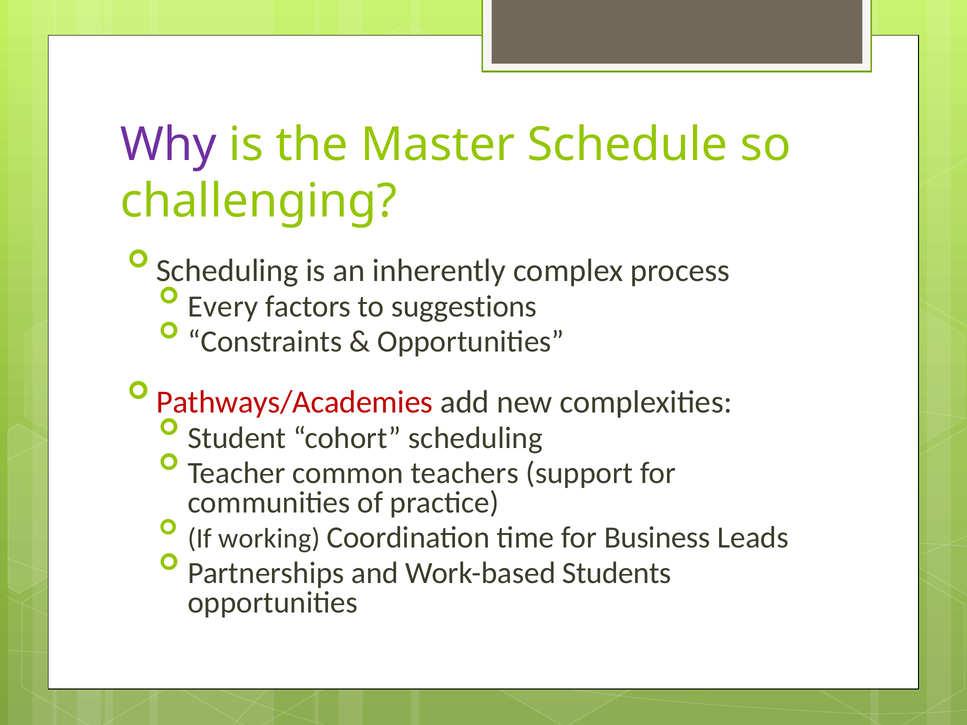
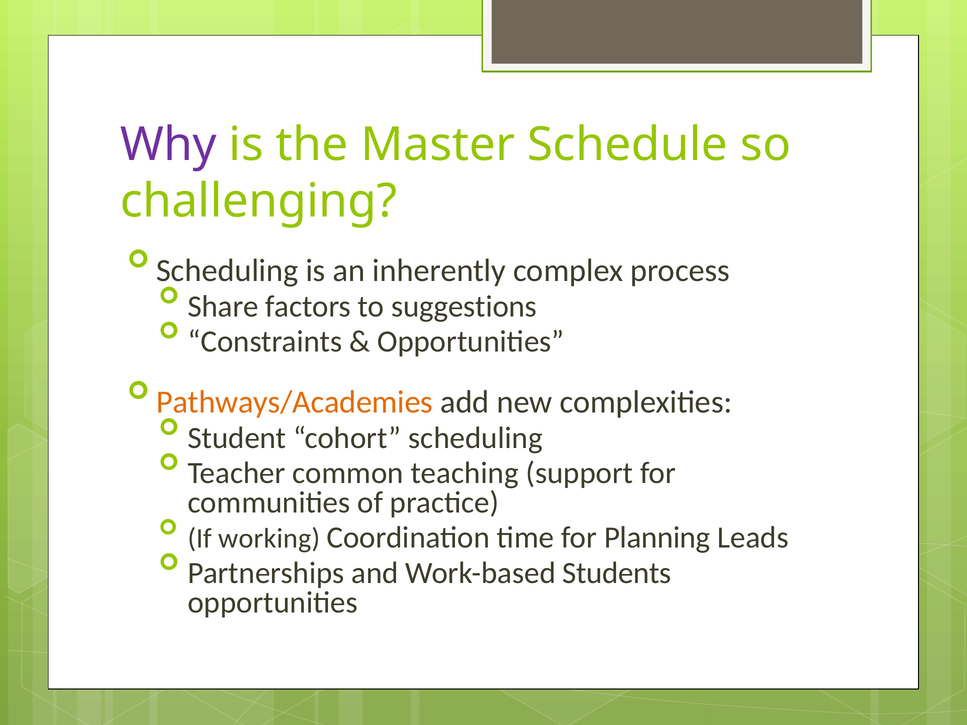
Every: Every -> Share
Pathways/Academies colour: red -> orange
teachers: teachers -> teaching
Business: Business -> Planning
